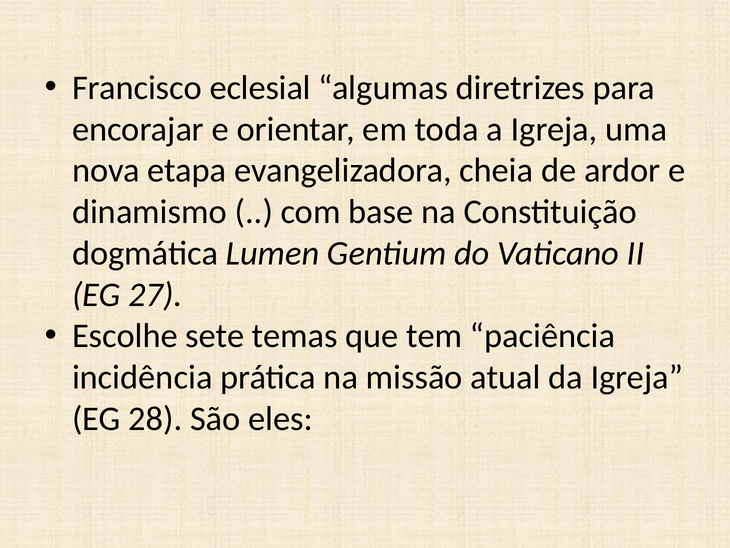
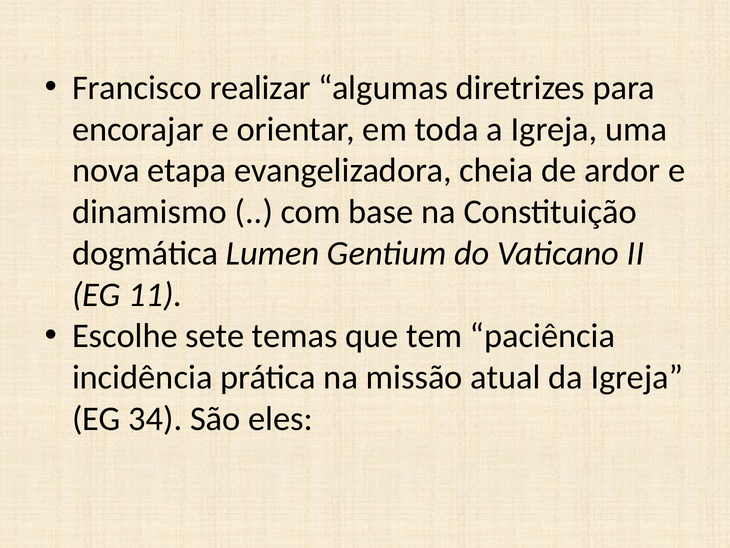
eclesial: eclesial -> realizar
27: 27 -> 11
28: 28 -> 34
